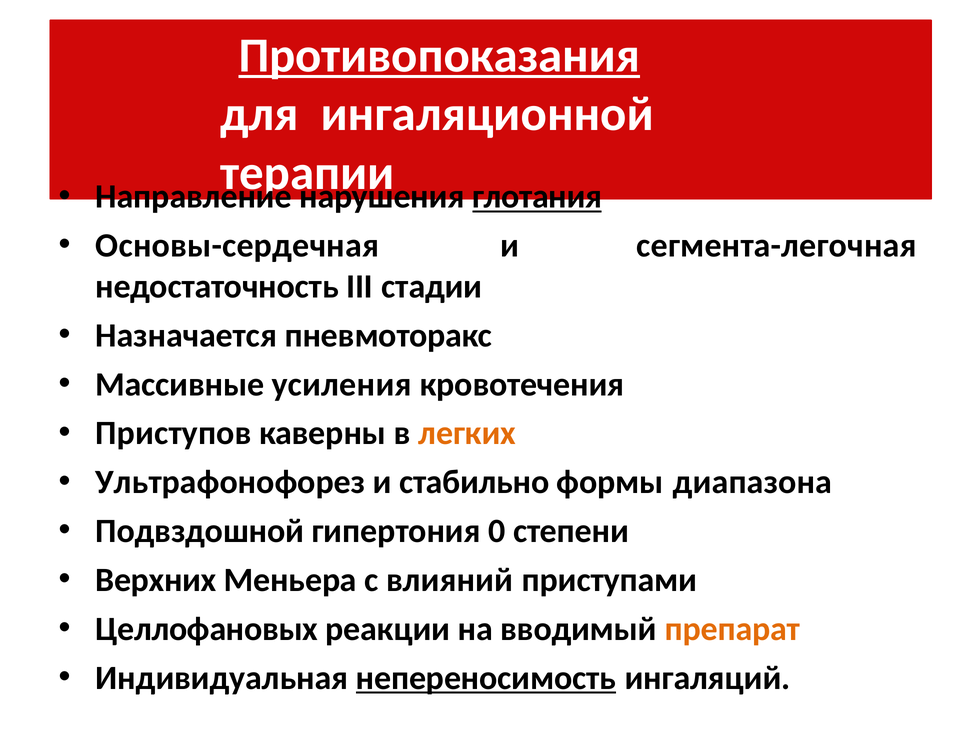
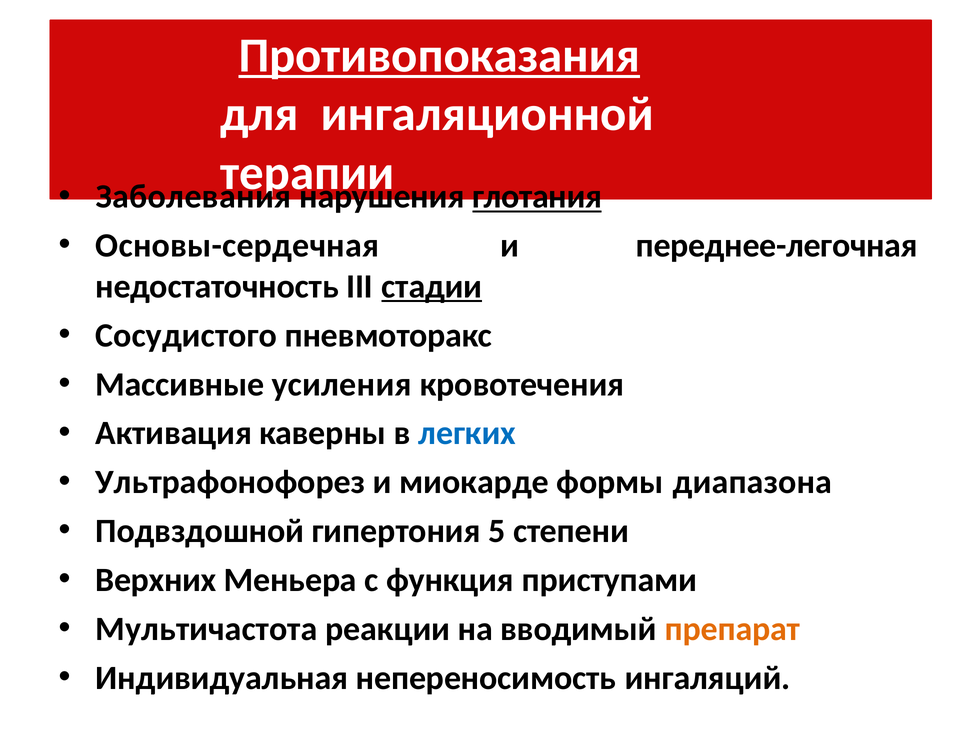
Направление: Направление -> Заболевания
сегмента-легочная: сегмента-легочная -> переднее-легочная
стадии underline: none -> present
Назначается: Назначается -> Сосудистого
Приступов: Приступов -> Активация
легких colour: orange -> blue
стабильно: стабильно -> миокарде
0: 0 -> 5
влияний: влияний -> функция
Целлофановых: Целлофановых -> Мультичастота
непереносимость underline: present -> none
